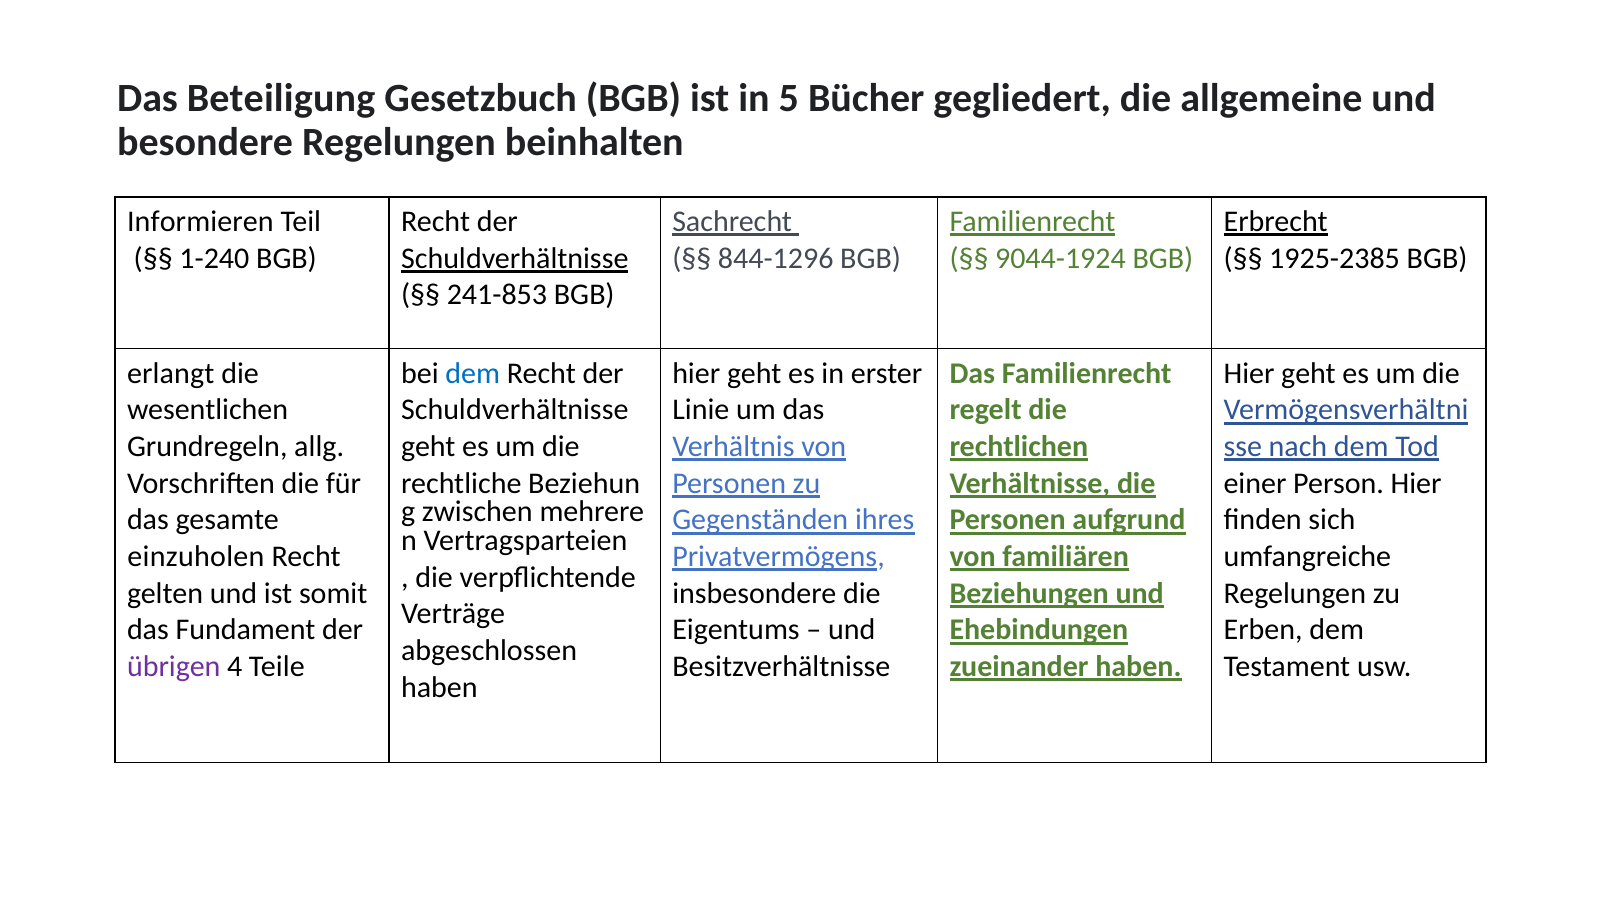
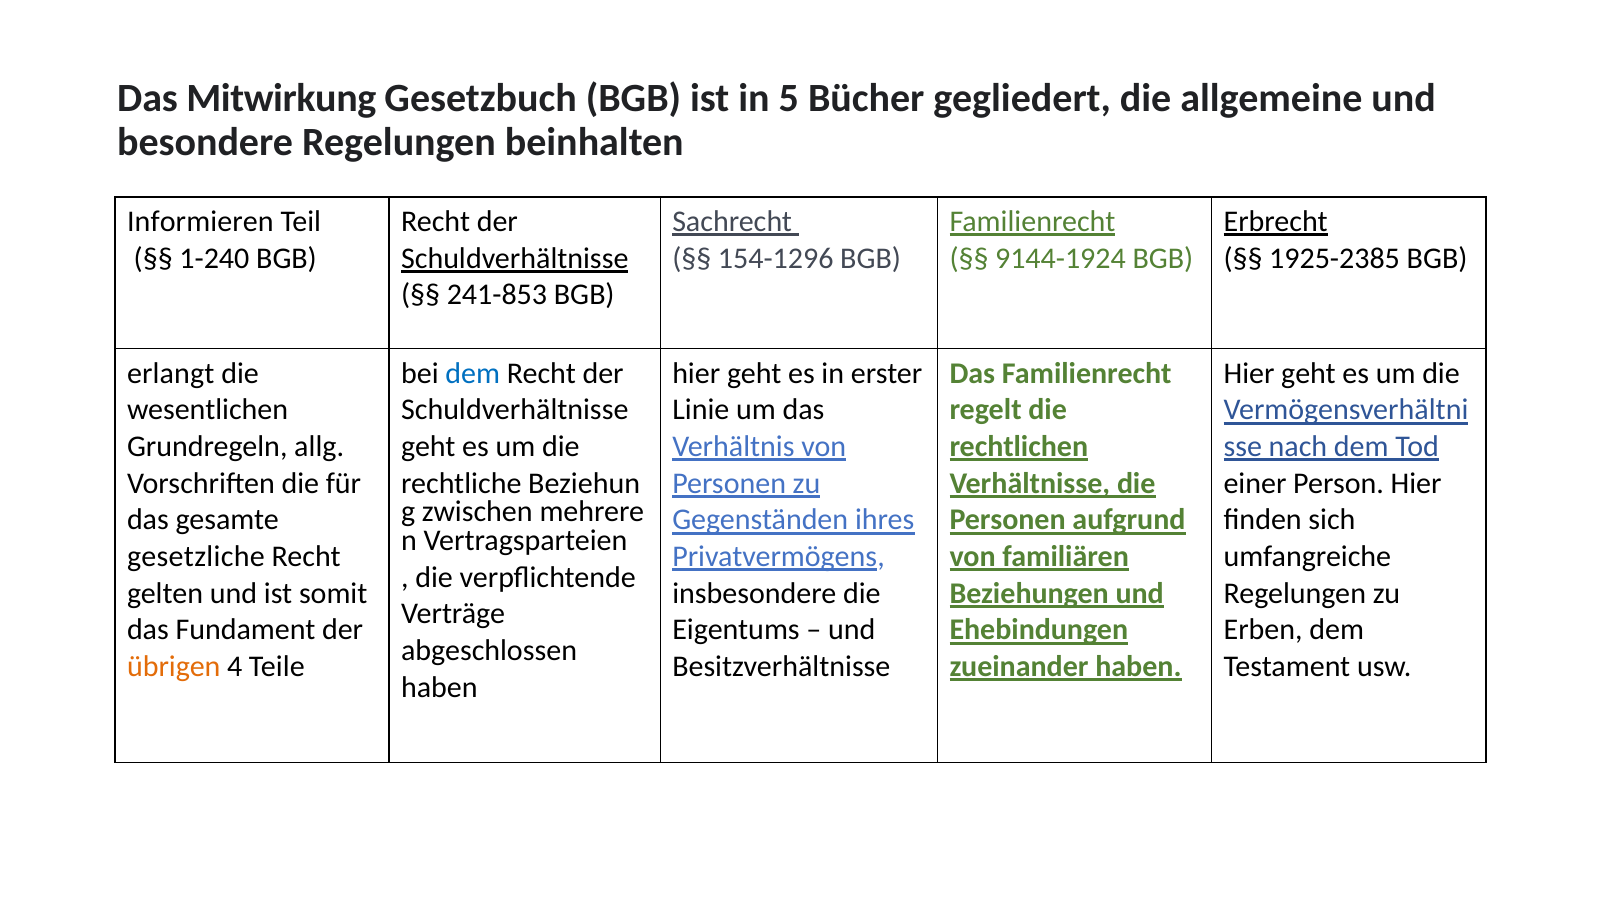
Beteiligung: Beteiligung -> Mitwirkung
844-1296: 844-1296 -> 154-1296
9044-1924: 9044-1924 -> 9144-1924
einzuholen: einzuholen -> gesetzliche
übrigen colour: purple -> orange
